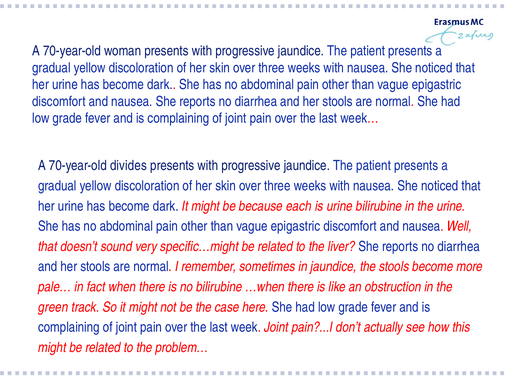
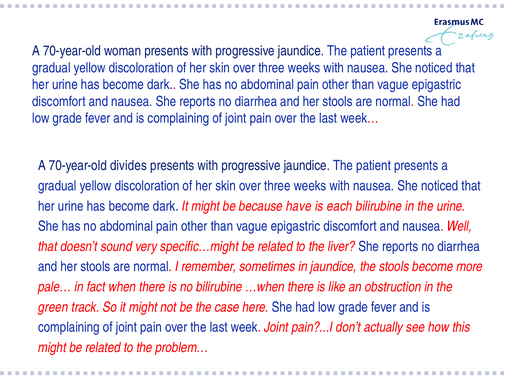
each: each -> have
is urine: urine -> each
